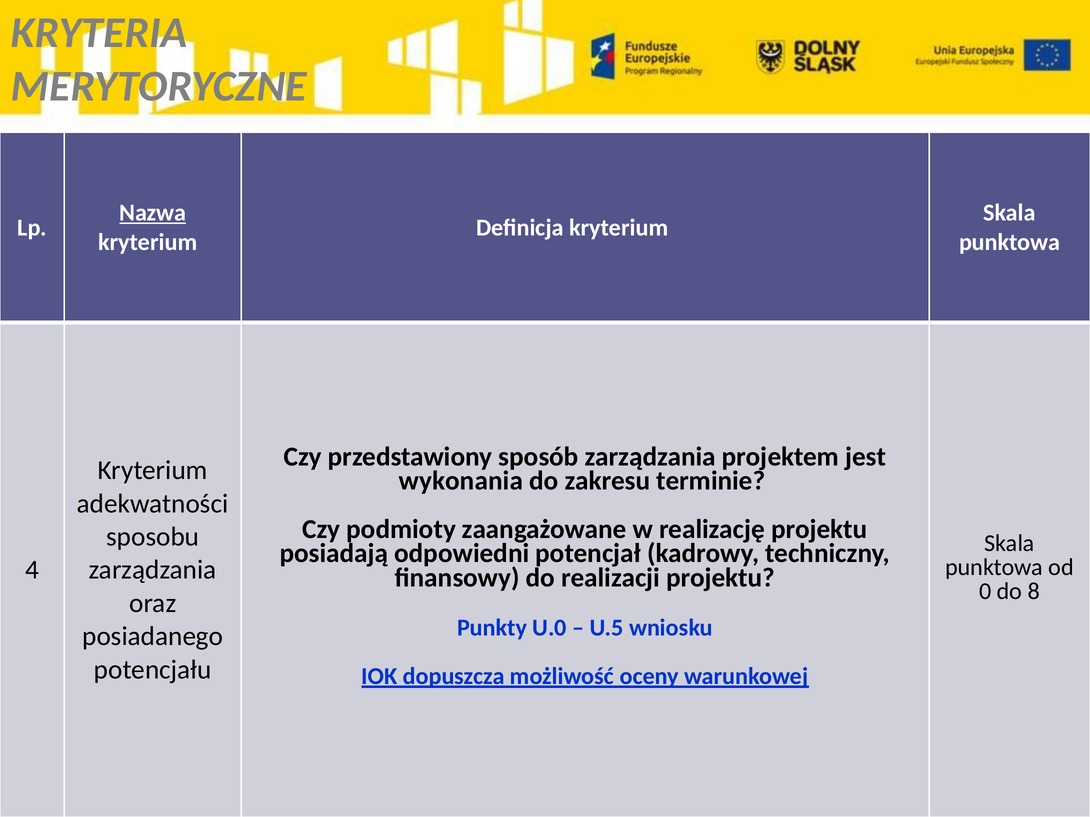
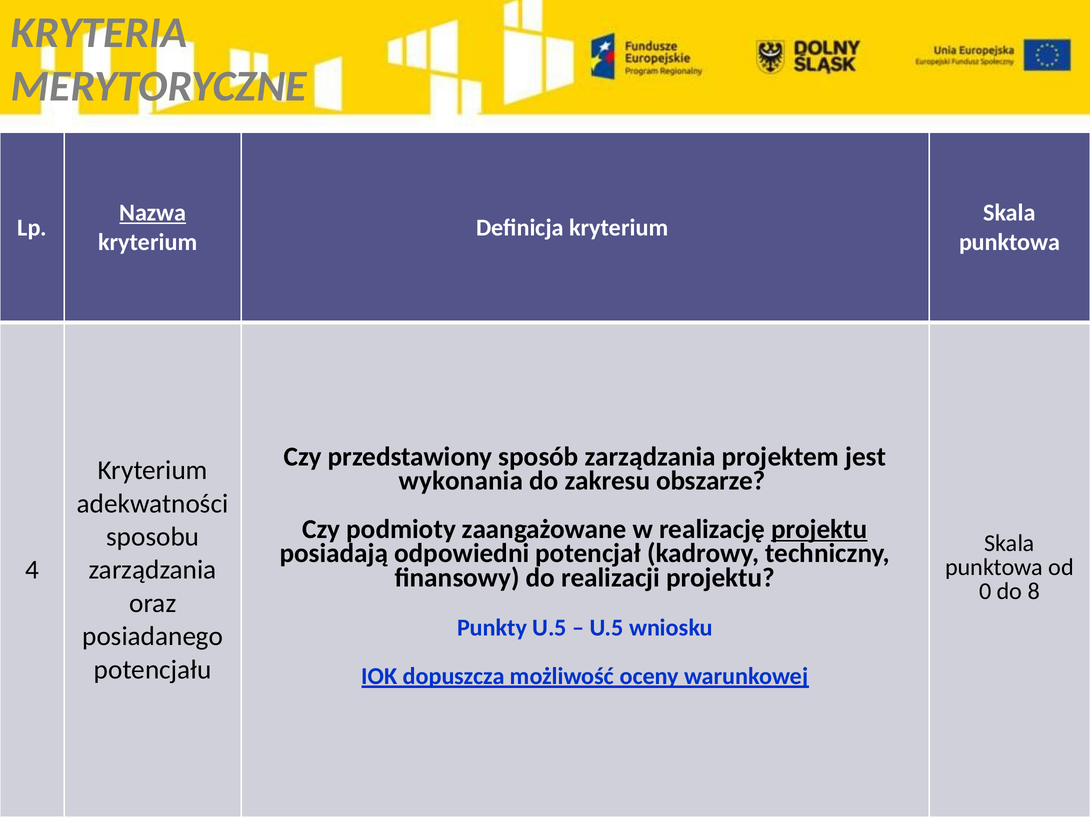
terminie: terminie -> obszarze
projektu at (819, 529) underline: none -> present
Punkty U.0: U.0 -> U.5
